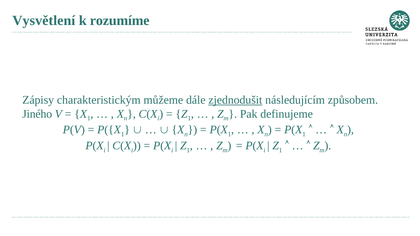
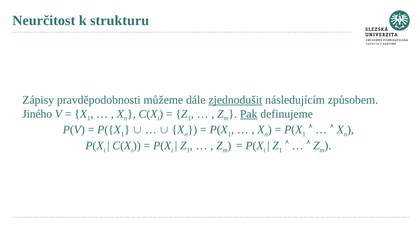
Vysvětlení: Vysvětlení -> Neurčitost
rozumíme: rozumíme -> strukturu
charakteristickým: charakteristickým -> pravděpodobnosti
Pak underline: none -> present
